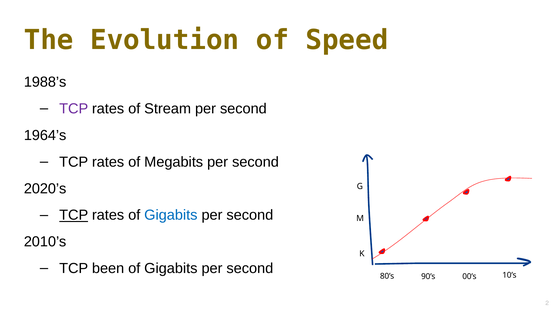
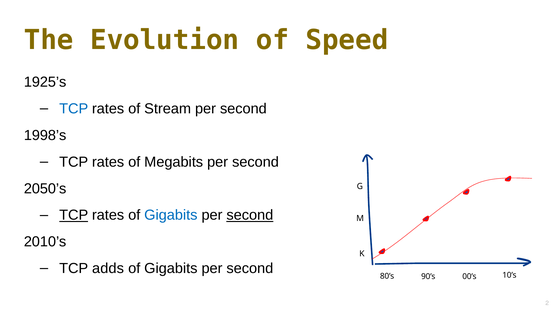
1988’s: 1988’s -> 1925’s
TCP at (74, 109) colour: purple -> blue
1964’s: 1964’s -> 1998’s
2020’s: 2020’s -> 2050’s
second at (250, 215) underline: none -> present
been: been -> adds
